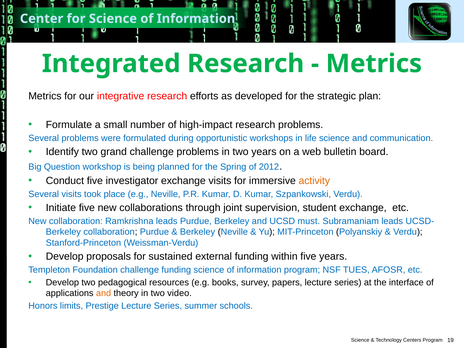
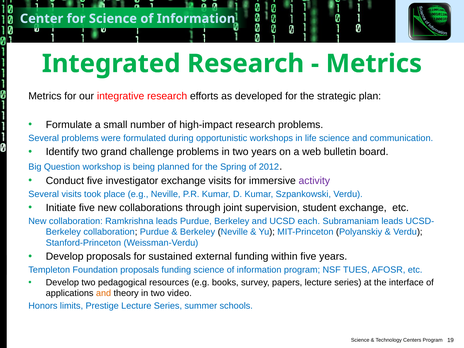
activity colour: orange -> purple
must: must -> each
Foundation challenge: challenge -> proposals
